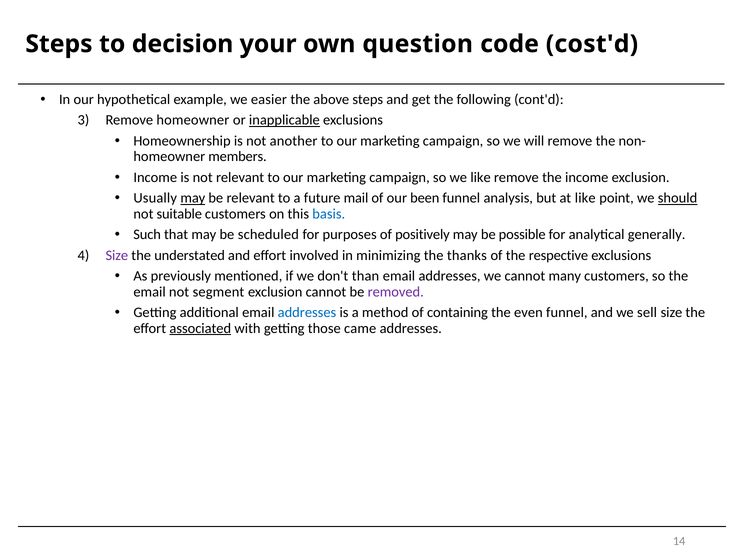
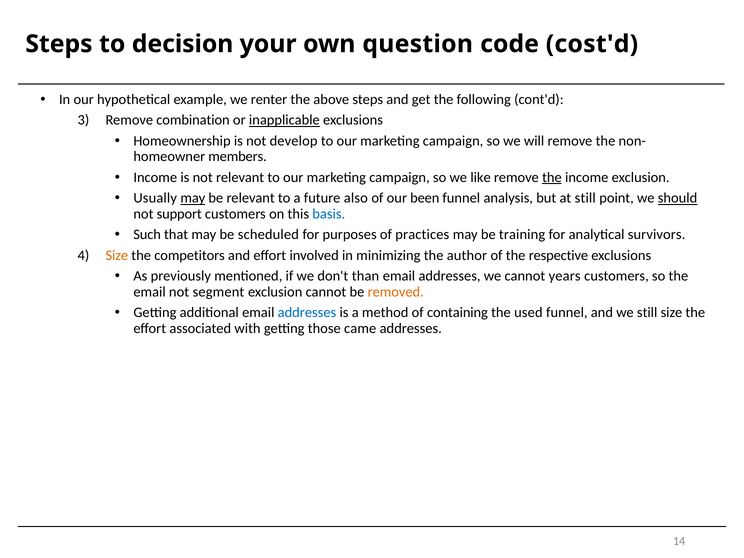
easier: easier -> renter
Remove homeowner: homeowner -> combination
another: another -> develop
the at (552, 177) underline: none -> present
mail: mail -> also
at like: like -> still
suitable: suitable -> support
positively: positively -> practices
possible: possible -> training
generally: generally -> survivors
Size at (117, 255) colour: purple -> orange
understated: understated -> competitors
thanks: thanks -> author
many: many -> years
removed colour: purple -> orange
even: even -> used
we sell: sell -> still
associated underline: present -> none
